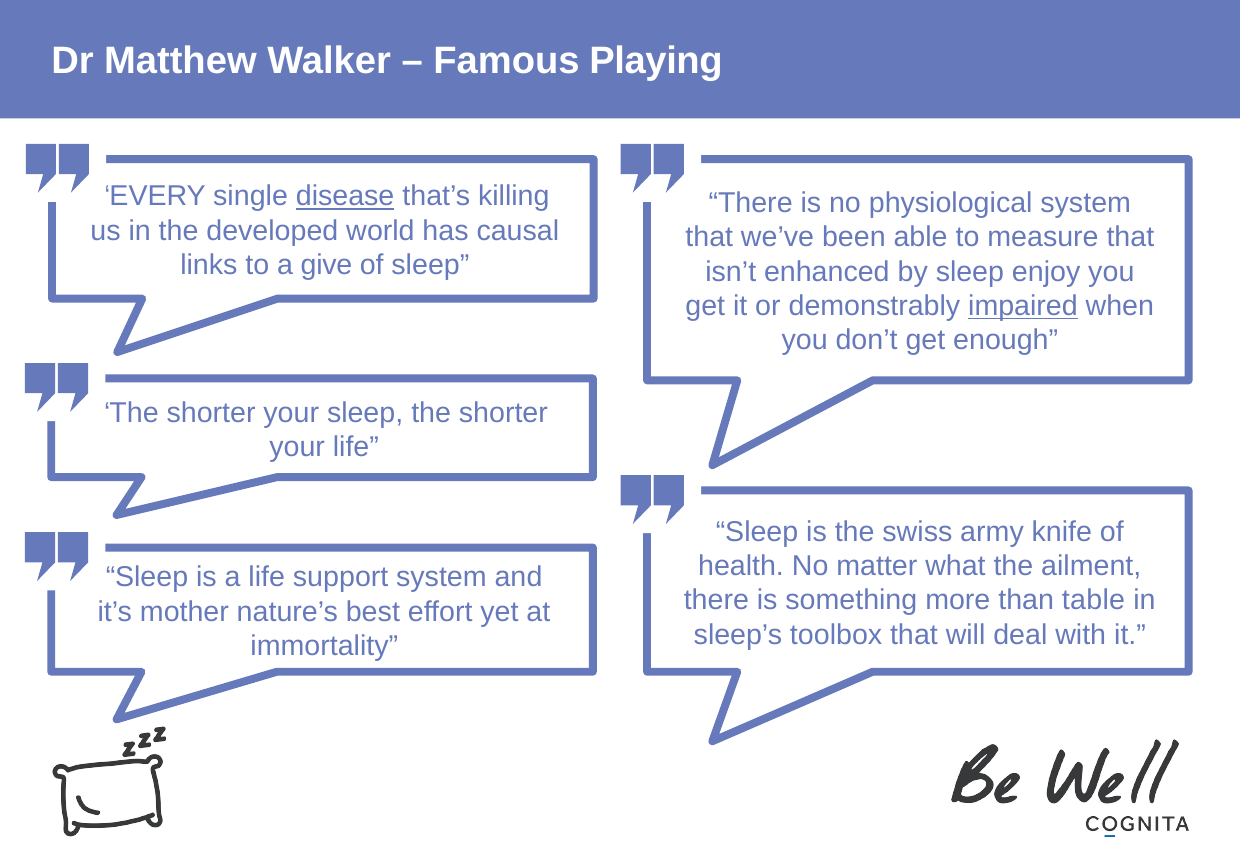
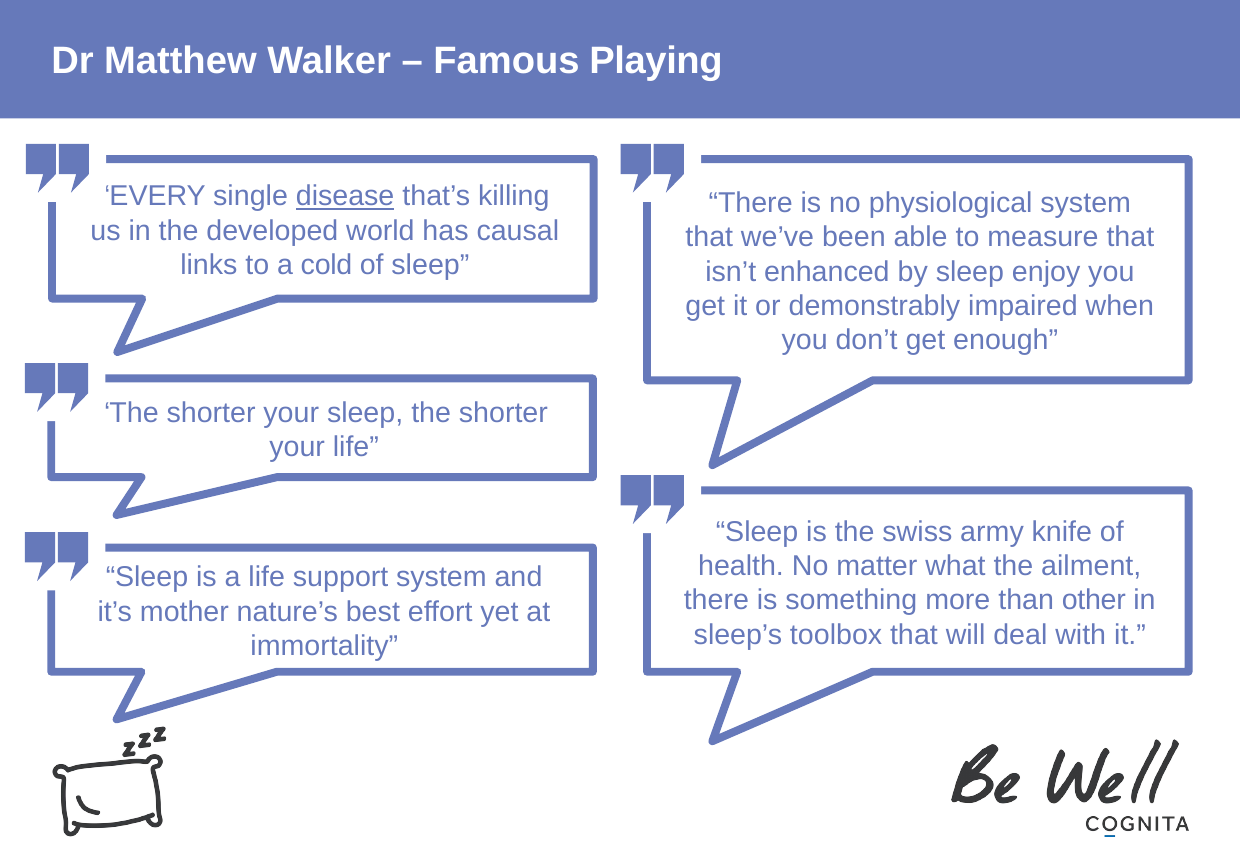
give: give -> cold
impaired underline: present -> none
table: table -> other
